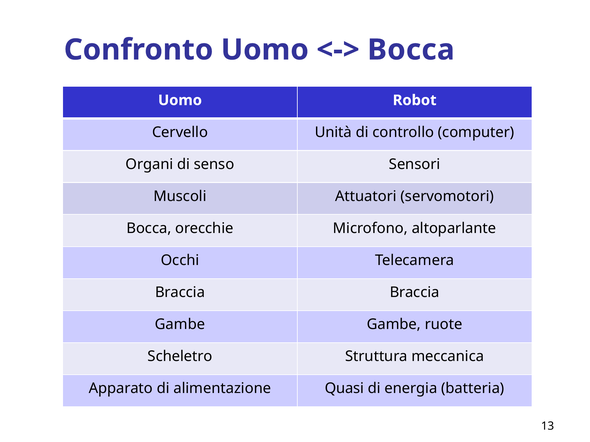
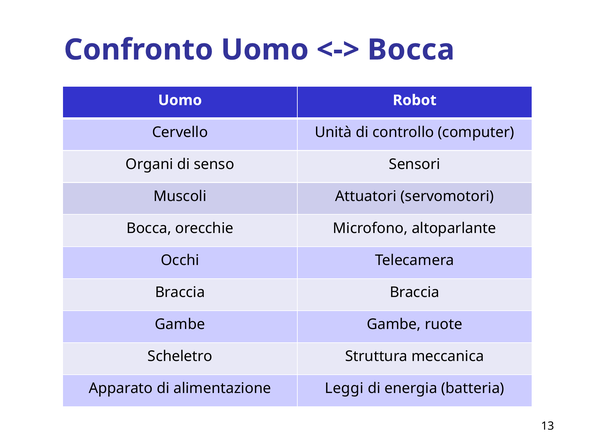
Quasi: Quasi -> Leggi
